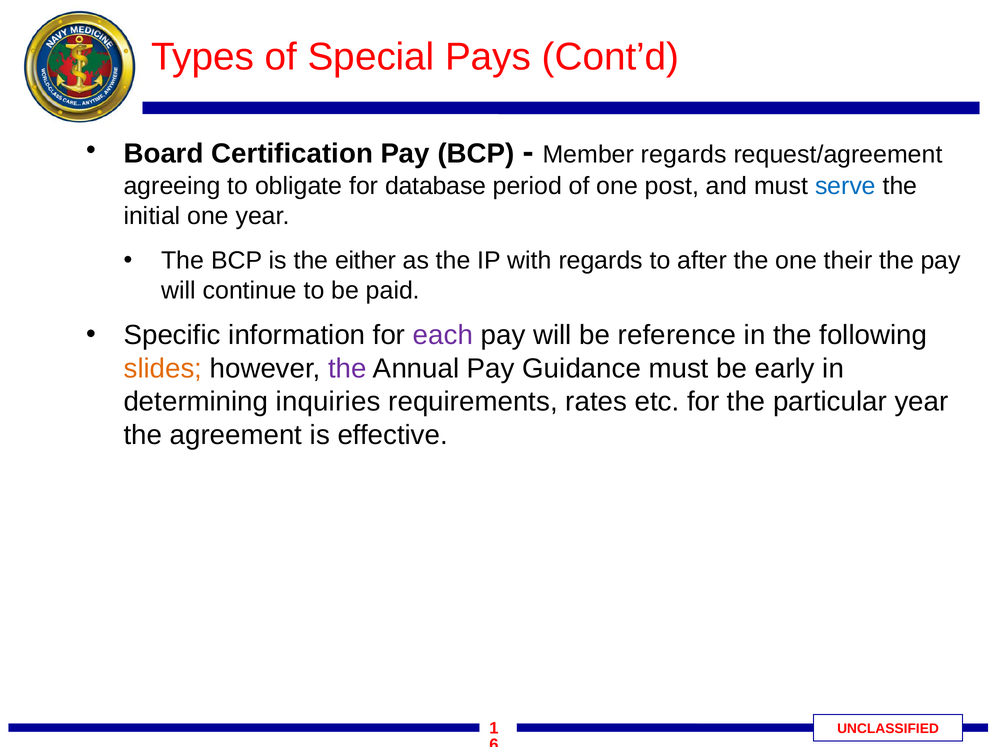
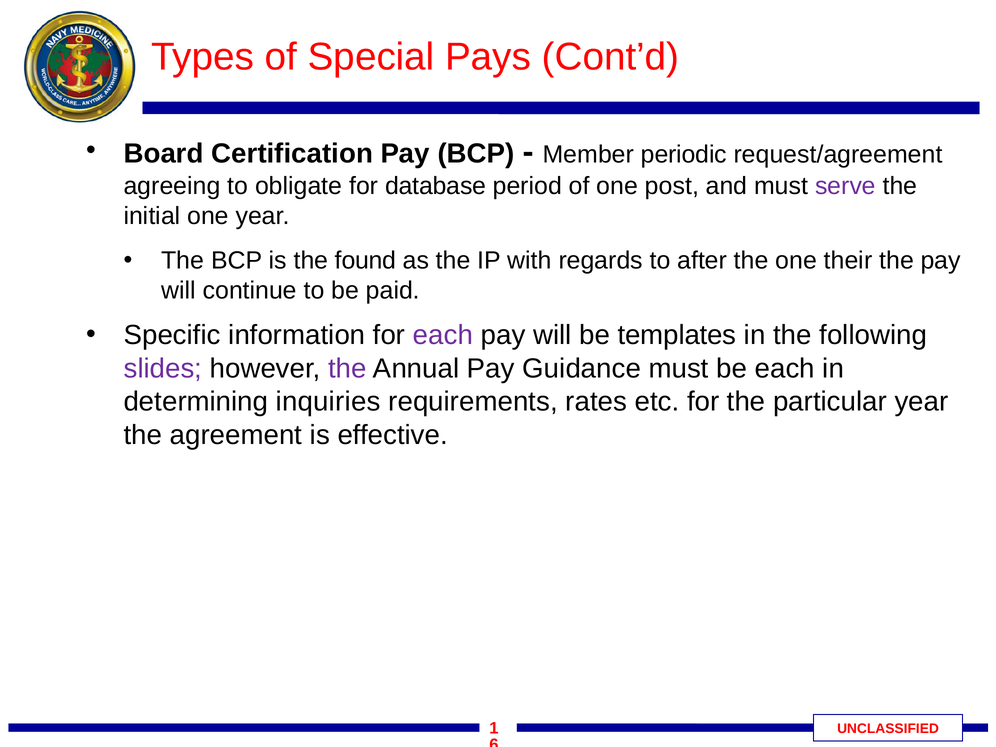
Member regards: regards -> periodic
serve colour: blue -> purple
either: either -> found
reference: reference -> templates
slides colour: orange -> purple
be early: early -> each
